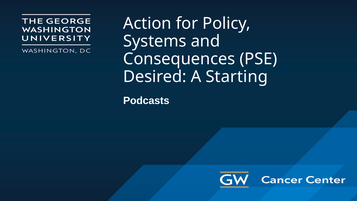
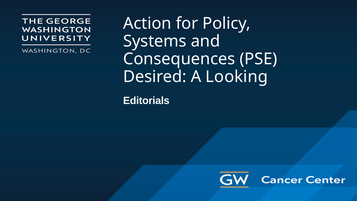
Starting: Starting -> Looking
Podcasts: Podcasts -> Editorials
